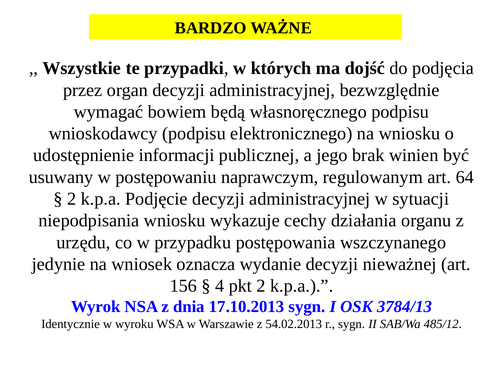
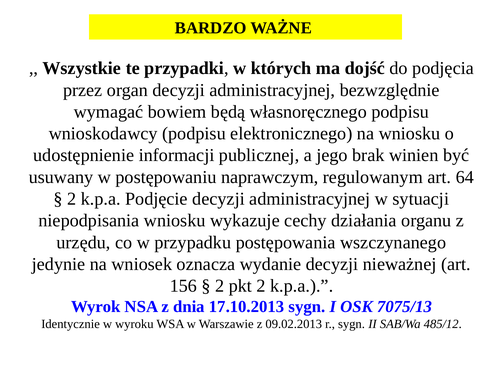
4 at (220, 286): 4 -> 2
3784/13: 3784/13 -> 7075/13
54.02.2013: 54.02.2013 -> 09.02.2013
